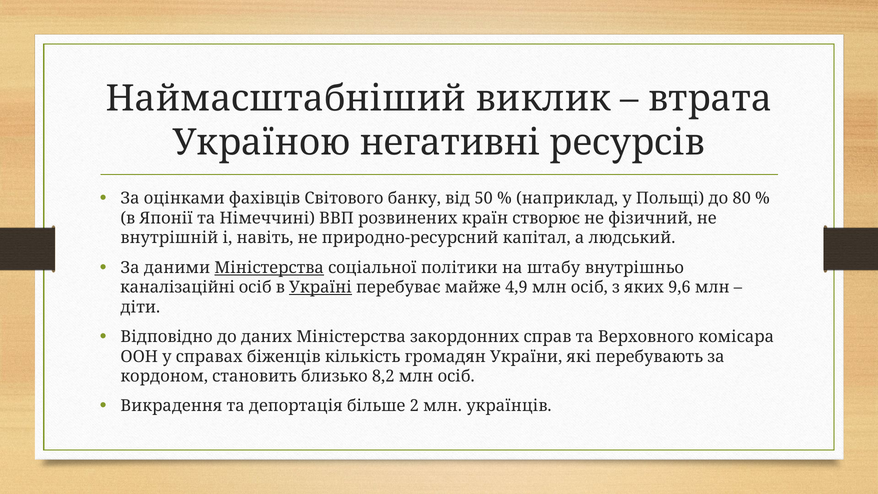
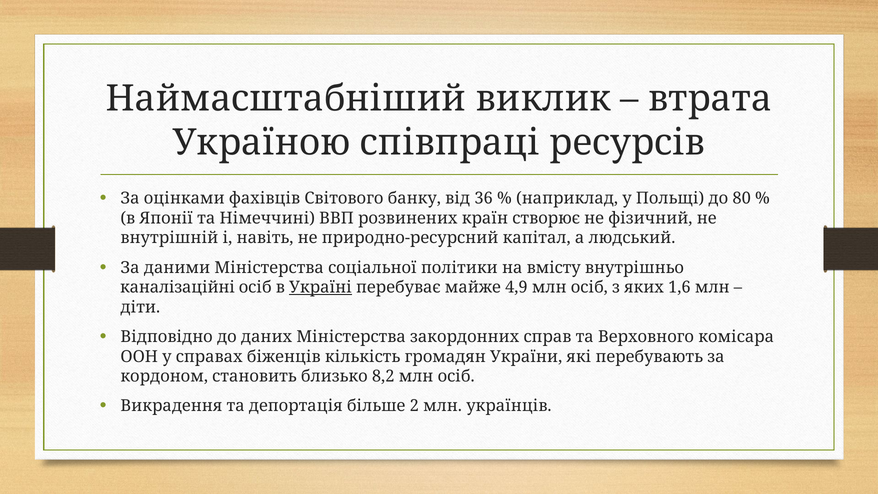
негативні: негативні -> співпраці
50: 50 -> 36
Міністерства at (269, 268) underline: present -> none
штабу: штабу -> вмісту
9,6: 9,6 -> 1,6
